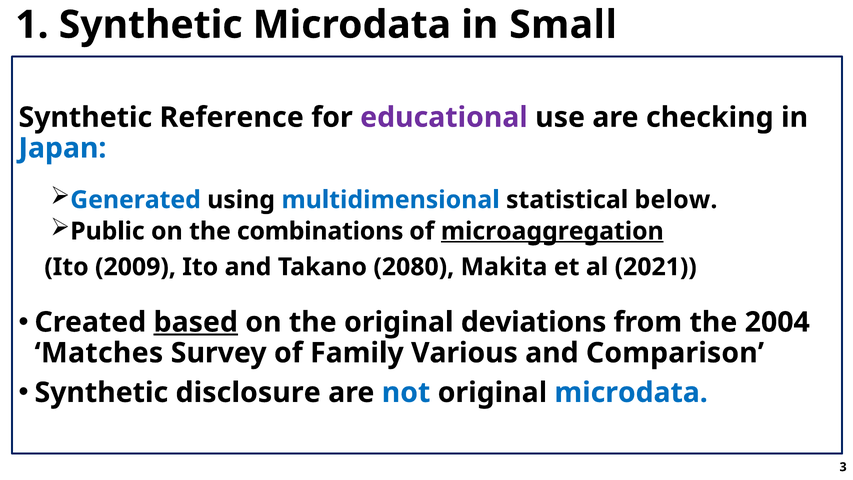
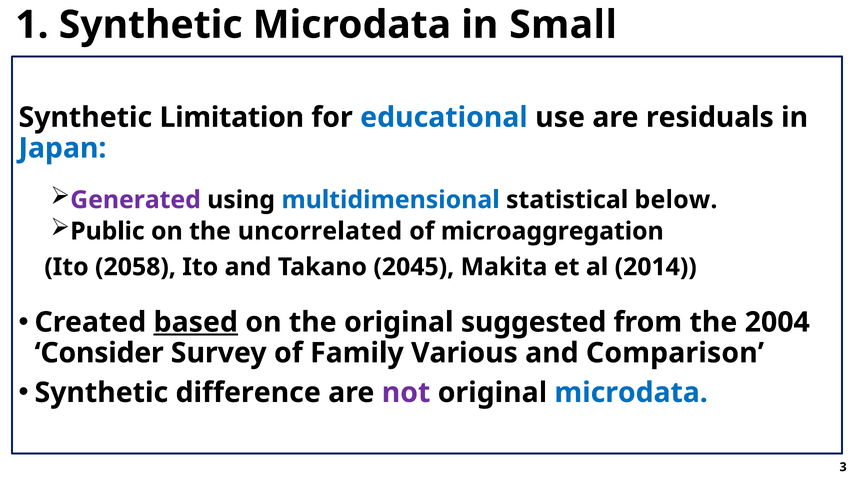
Reference: Reference -> Limitation
educational colour: purple -> blue
checking: checking -> residuals
Generated colour: blue -> purple
combinations: combinations -> uncorrelated
microaggregation underline: present -> none
2009: 2009 -> 2058
2080: 2080 -> 2045
2021: 2021 -> 2014
deviations: deviations -> suggested
Matches: Matches -> Consider
disclosure: disclosure -> difference
not colour: blue -> purple
